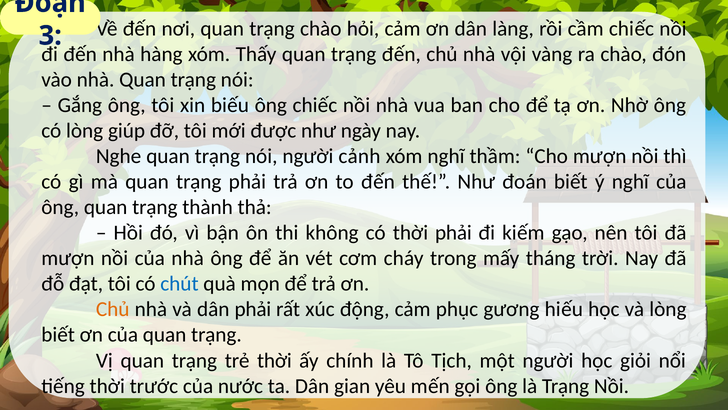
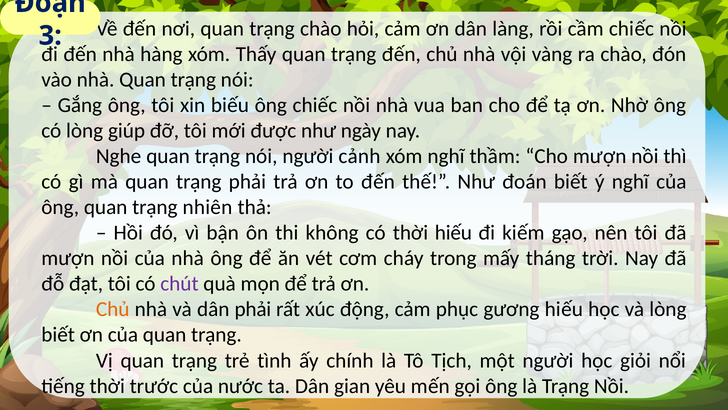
thành: thành -> nhiên
thời phải: phải -> hiếu
chút colour: blue -> purple
trẻ thời: thời -> tình
